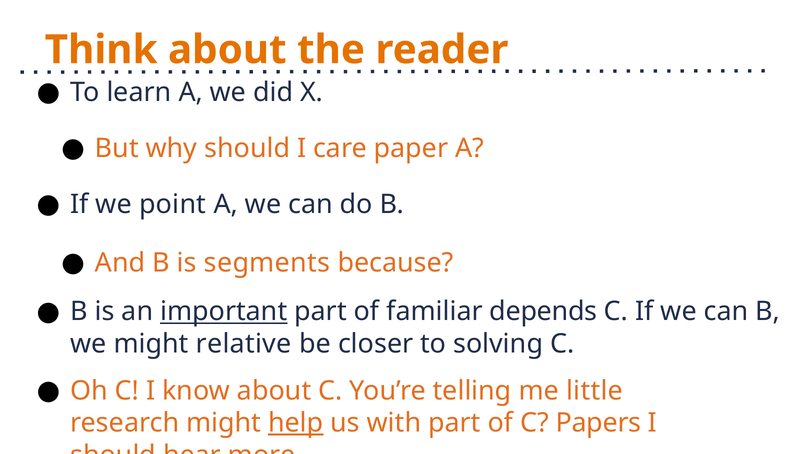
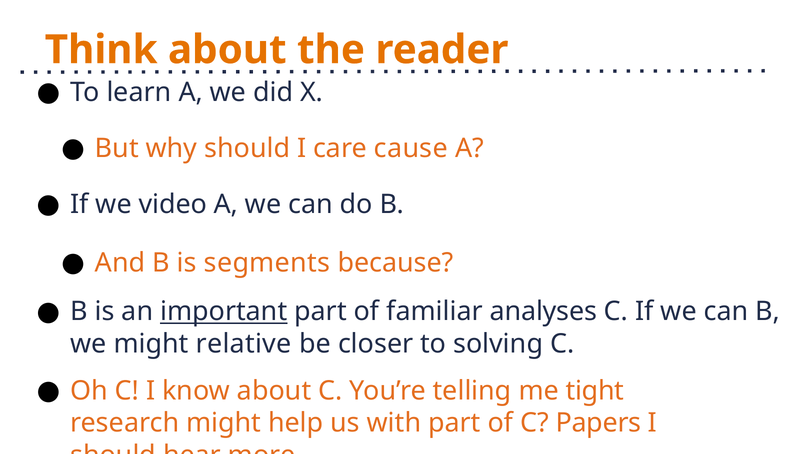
paper: paper -> cause
point: point -> video
depends: depends -> analyses
little: little -> tight
help underline: present -> none
